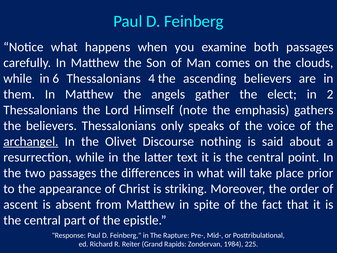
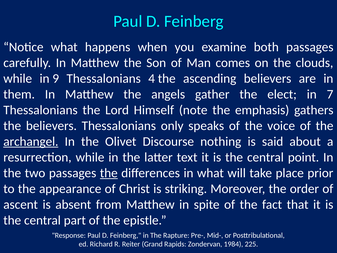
6: 6 -> 9
2: 2 -> 7
the at (109, 173) underline: none -> present
